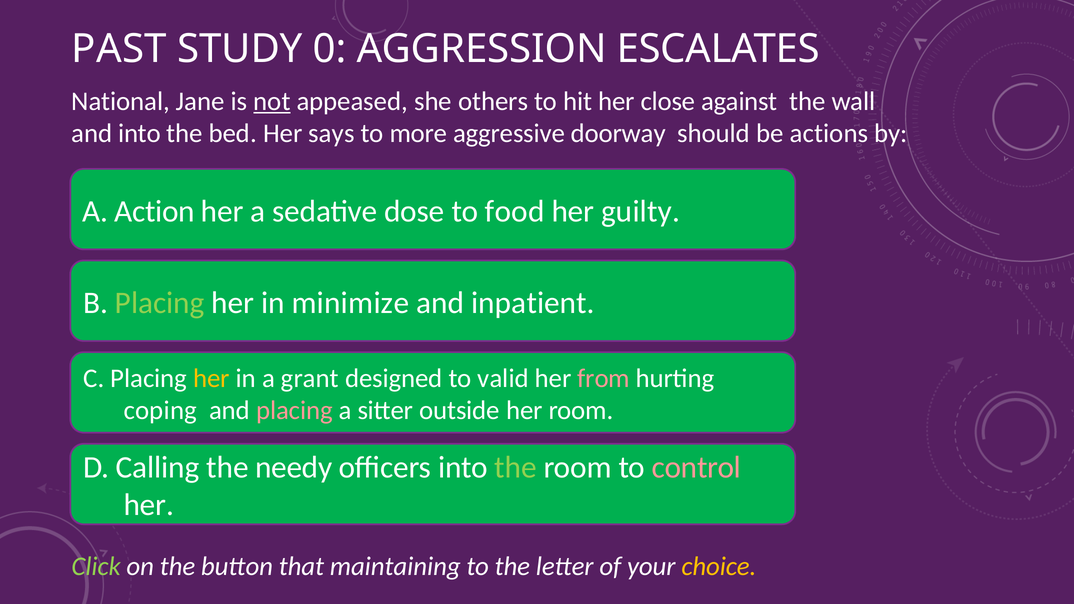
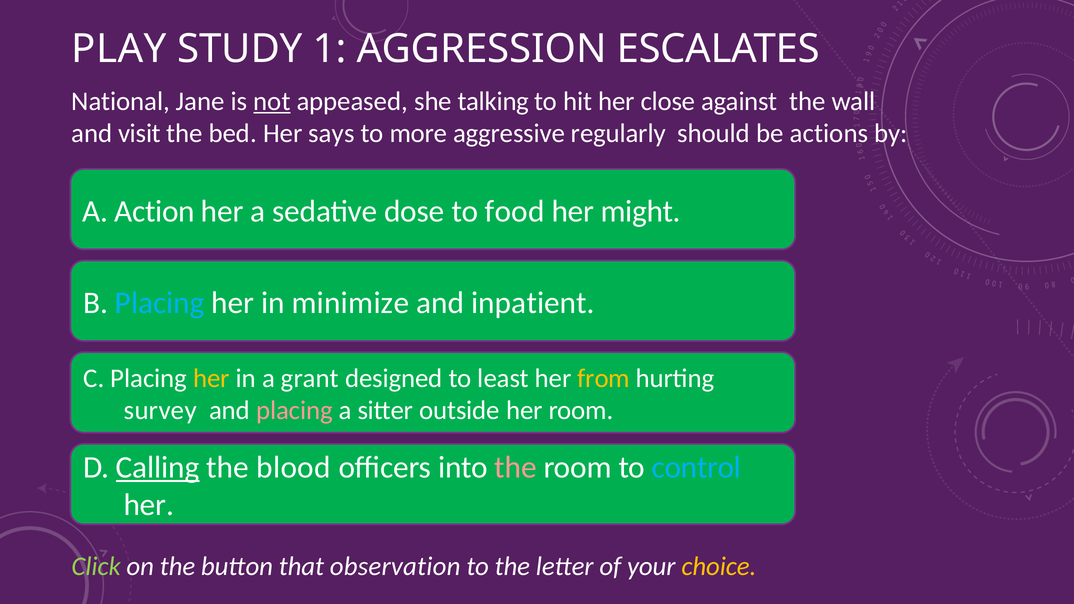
PAST: PAST -> PLAY
0: 0 -> 1
others: others -> talking
and into: into -> visit
doorway: doorway -> regularly
guilty: guilty -> might
Placing at (160, 303) colour: light green -> light blue
valid: valid -> least
from colour: pink -> yellow
coping: coping -> survey
Calling underline: none -> present
needy: needy -> blood
the at (516, 468) colour: light green -> pink
control colour: pink -> light blue
maintaining: maintaining -> observation
